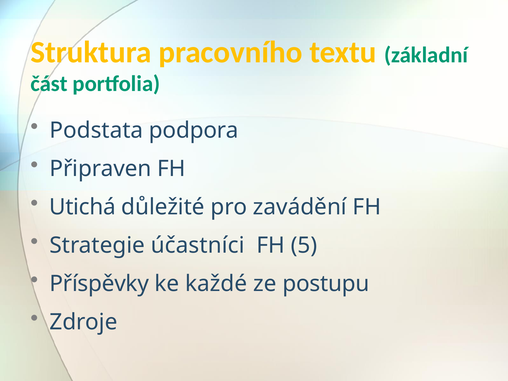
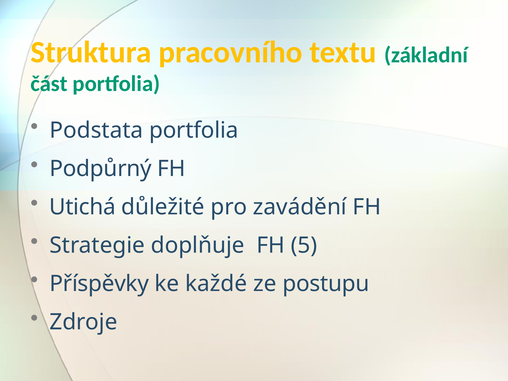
Podstata podpora: podpora -> portfolia
Připraven: Připraven -> Podpůrný
účastníci: účastníci -> doplňuje
